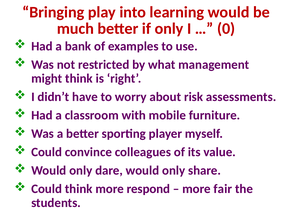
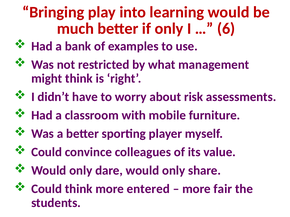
0: 0 -> 6
respond: respond -> entered
